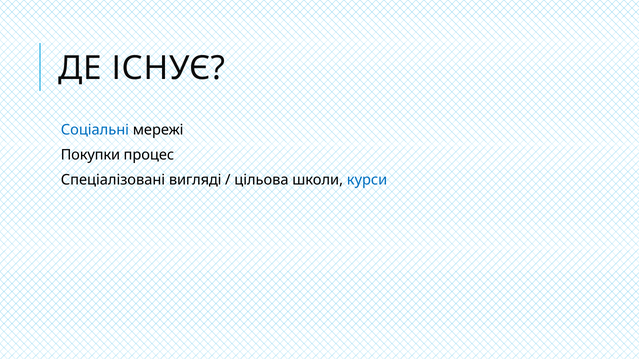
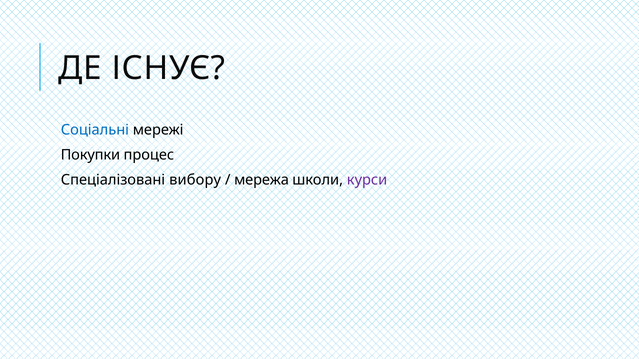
вигляді: вигляді -> вибору
цільова: цільова -> мережа
курси colour: blue -> purple
